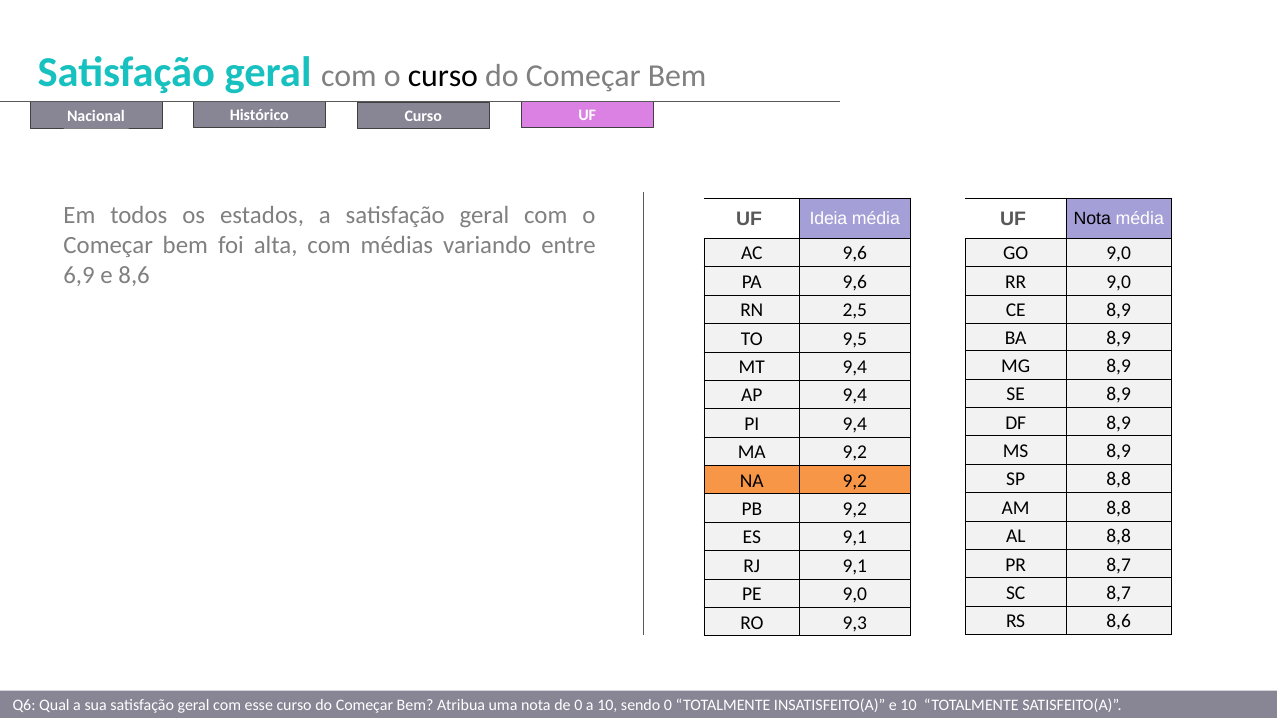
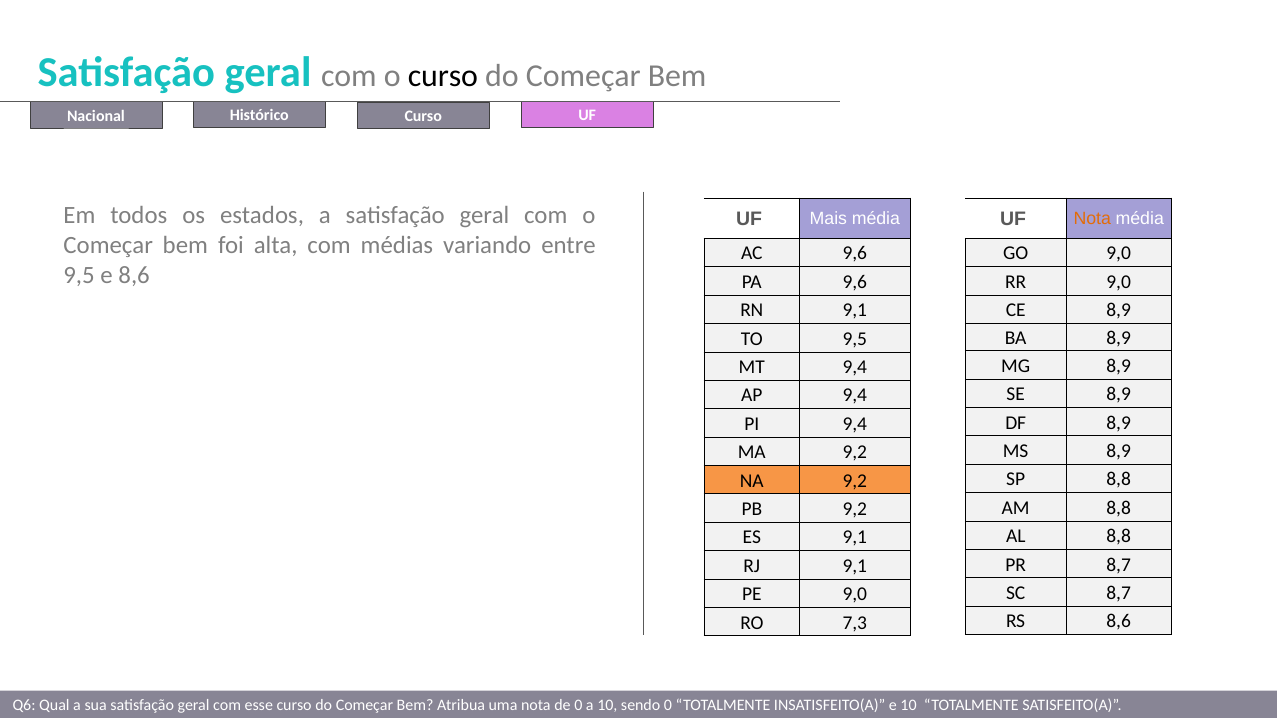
Ideia: Ideia -> Mais
Nota at (1092, 219) colour: black -> orange
6,9 at (79, 275): 6,9 -> 9,5
RN 2,5: 2,5 -> 9,1
9,3: 9,3 -> 7,3
